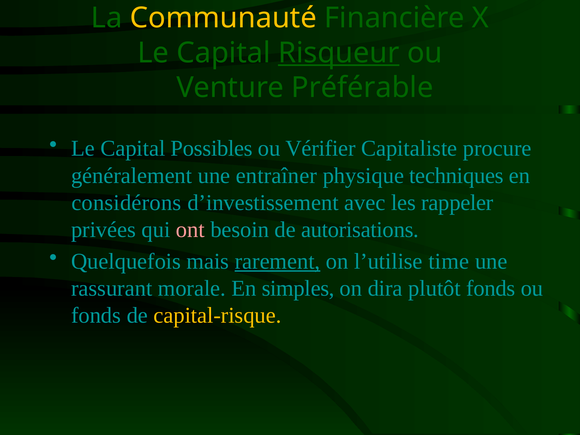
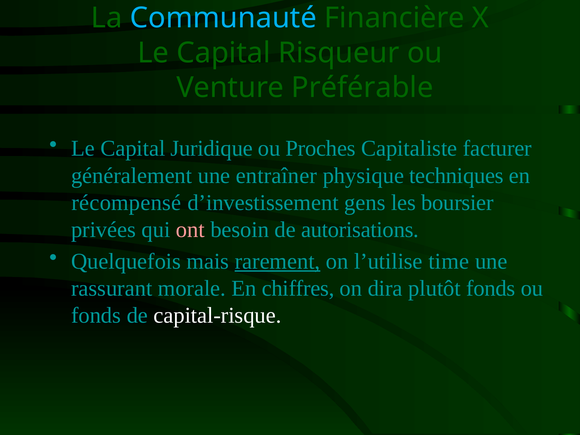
Communauté colour: yellow -> light blue
Risqueur underline: present -> none
Possibles: Possibles -> Juridique
Vérifier: Vérifier -> Proches
procure: procure -> facturer
considérons: considérons -> récompensé
avec: avec -> gens
rappeler: rappeler -> boursier
simples: simples -> chiffres
capital-risque colour: yellow -> white
